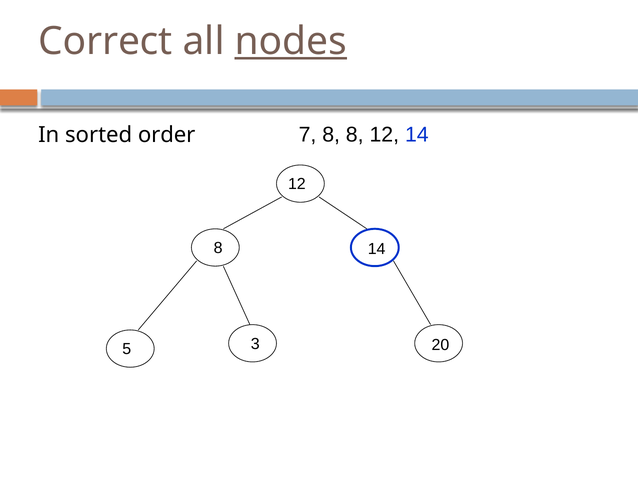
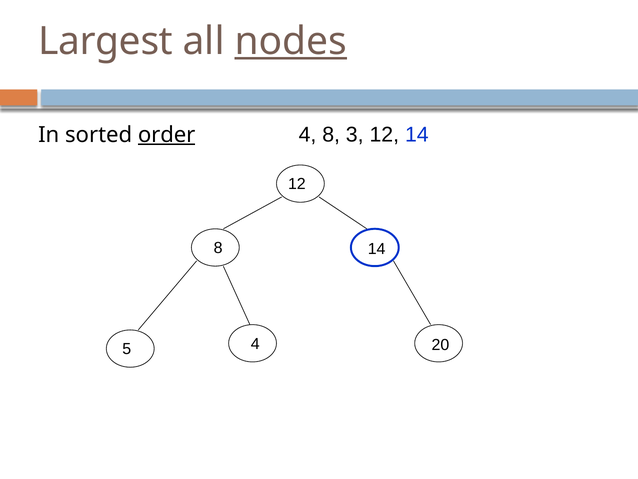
Correct: Correct -> Largest
7 at (308, 134): 7 -> 4
8 8: 8 -> 3
order underline: none -> present
5 3: 3 -> 4
